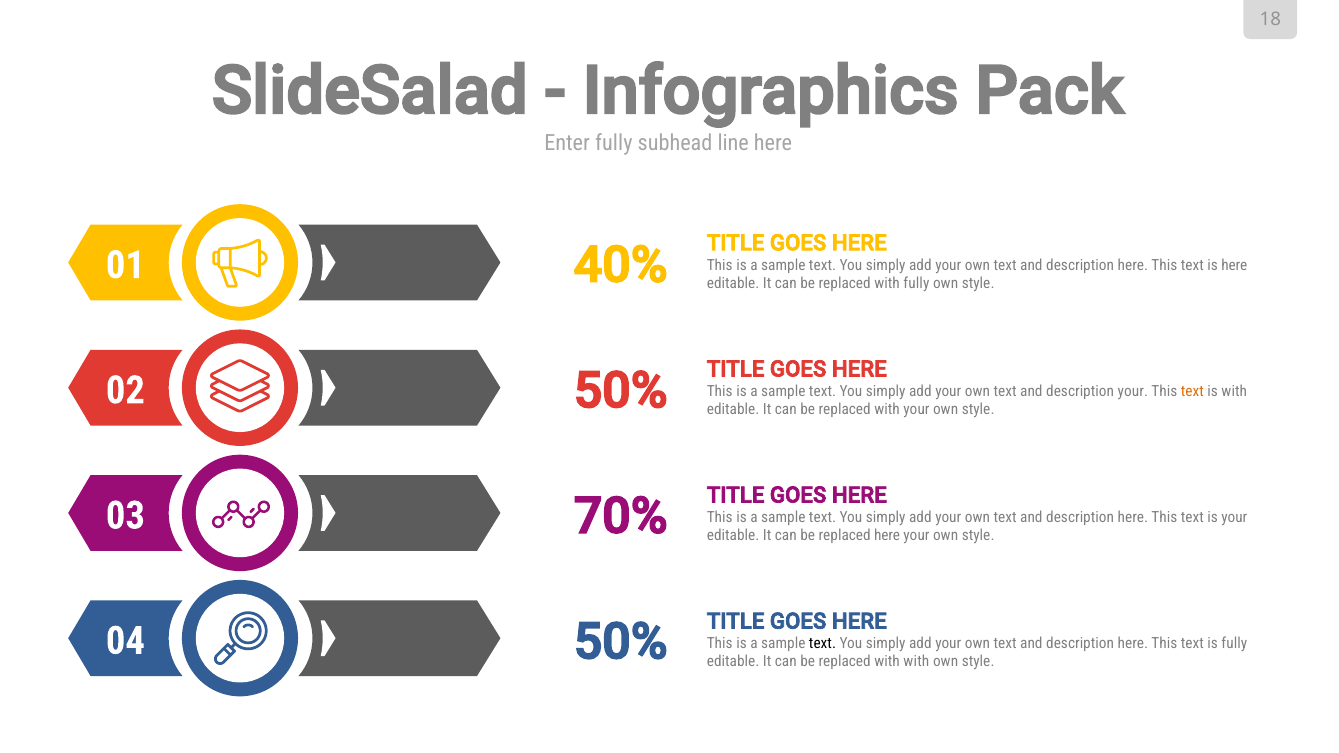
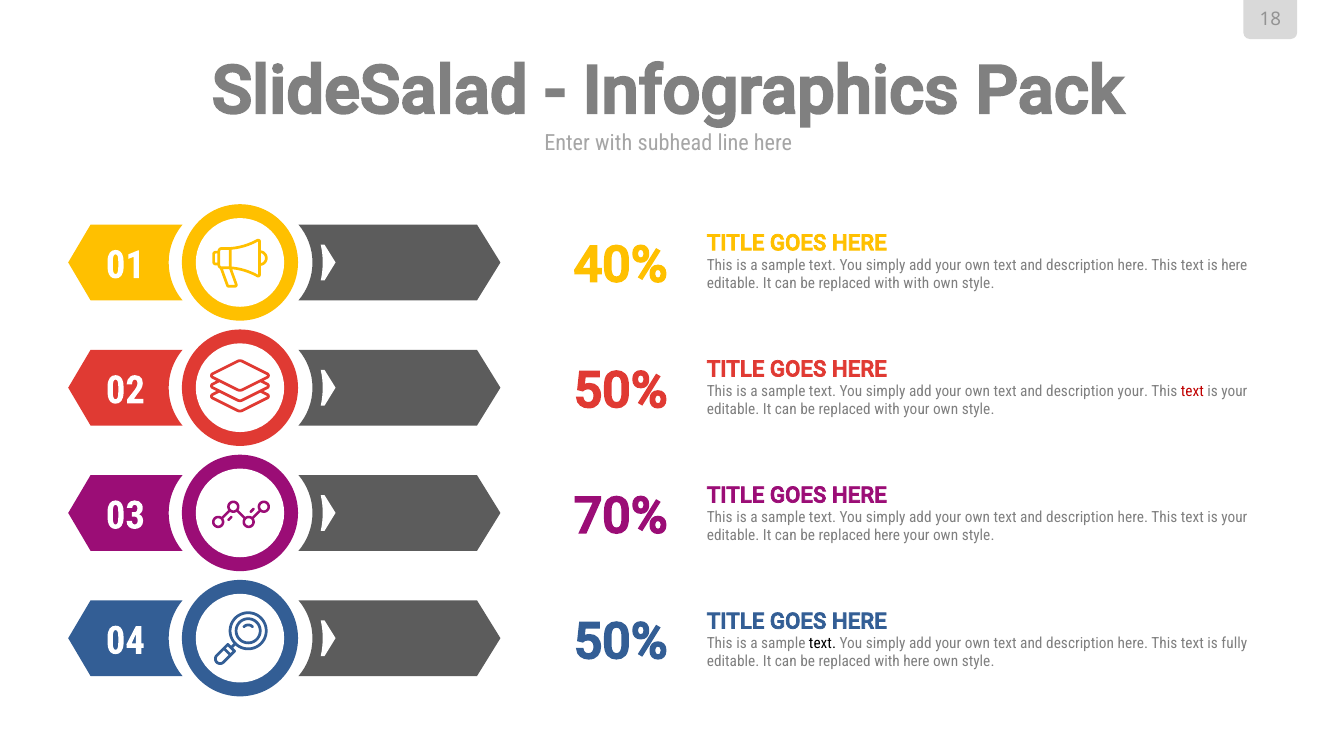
Enter fully: fully -> with
with fully: fully -> with
text at (1192, 391) colour: orange -> red
with at (1234, 391): with -> your
with with: with -> here
